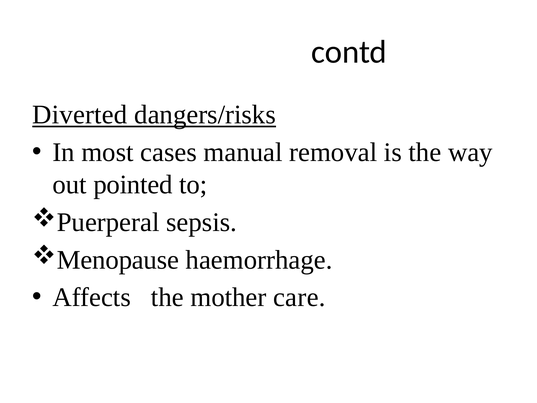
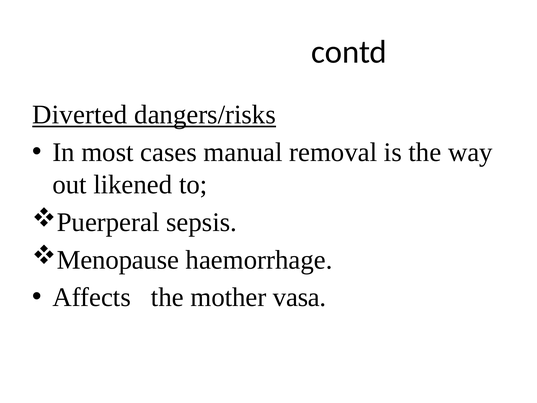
pointed: pointed -> likened
care: care -> vasa
